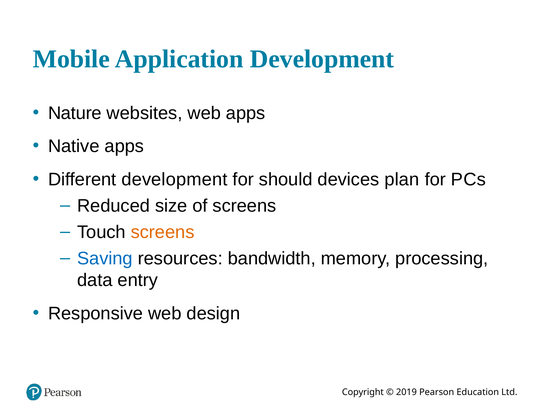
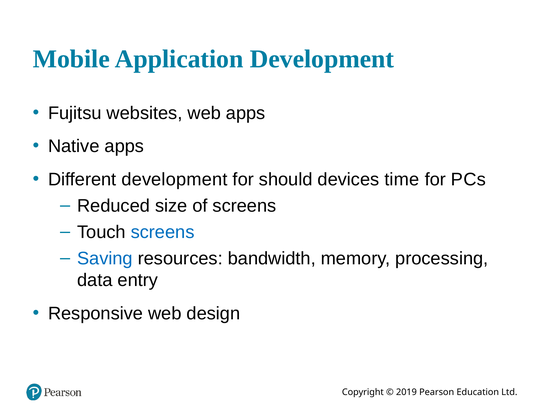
Nature: Nature -> Fujitsu
plan: plan -> time
screens at (163, 232) colour: orange -> blue
